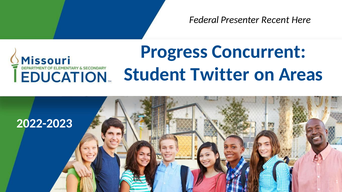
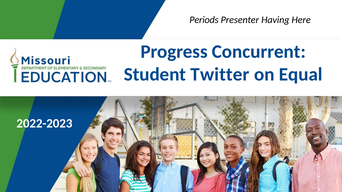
Federal: Federal -> Periods
Recent: Recent -> Having
Areas: Areas -> Equal
